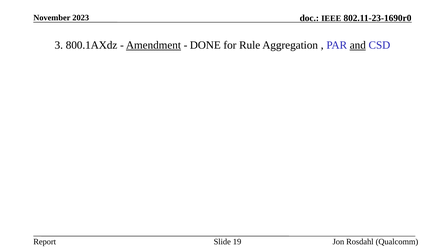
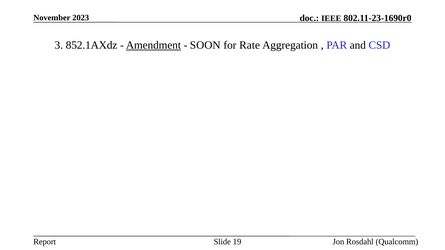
800.1AXdz: 800.1AXdz -> 852.1AXdz
DONE: DONE -> SOON
Rule: Rule -> Rate
and underline: present -> none
